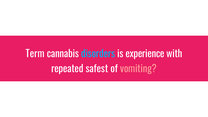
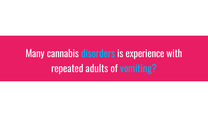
Term: Term -> Many
safest: safest -> adults
vomiting colour: pink -> light blue
